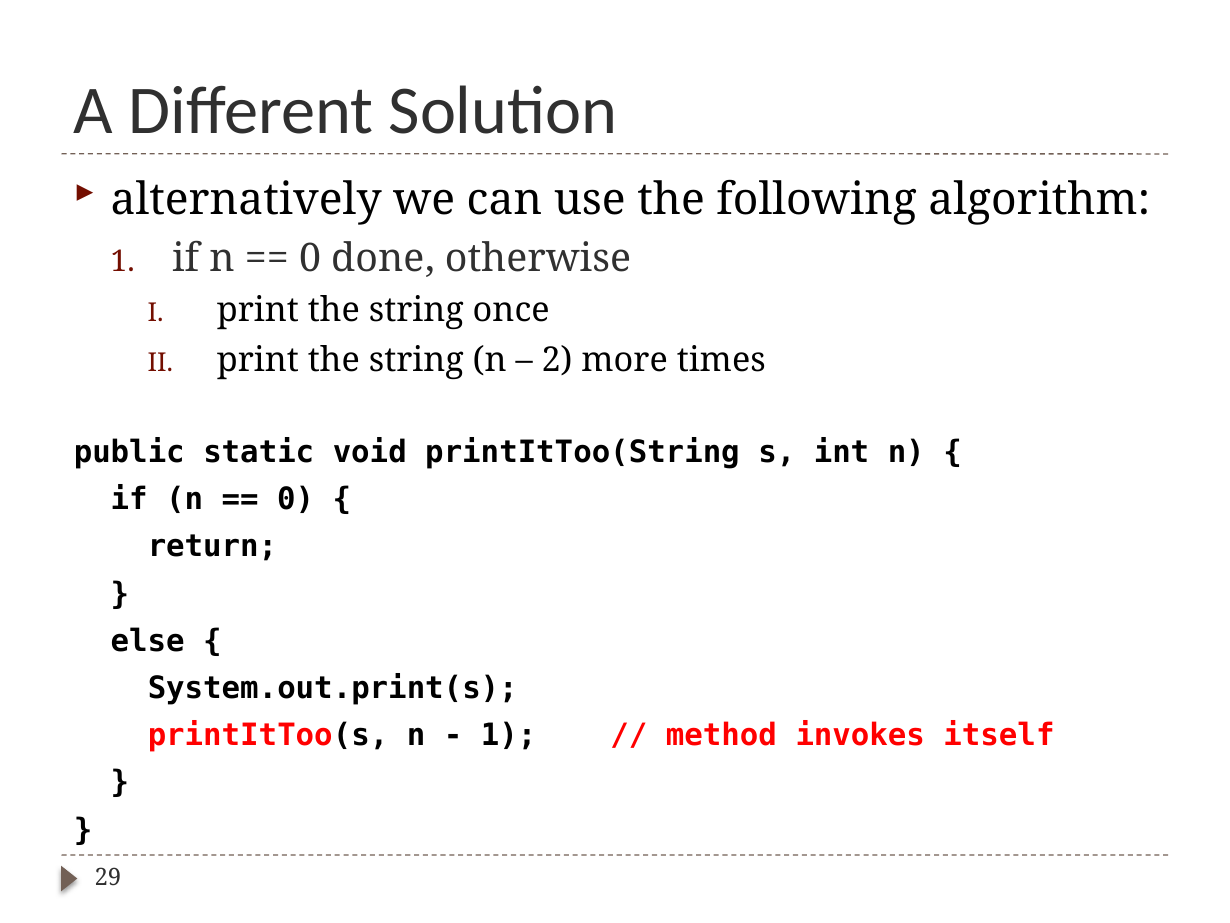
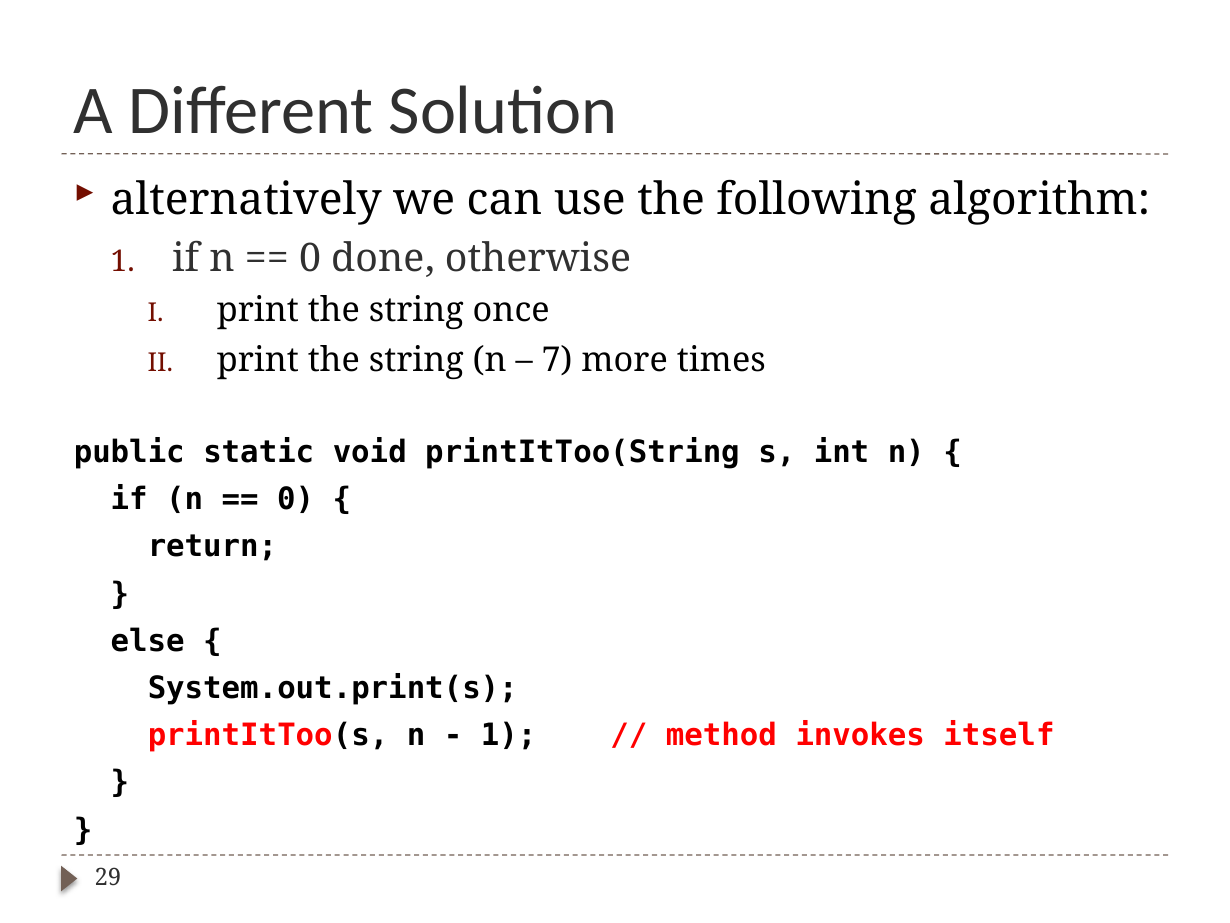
2: 2 -> 7
